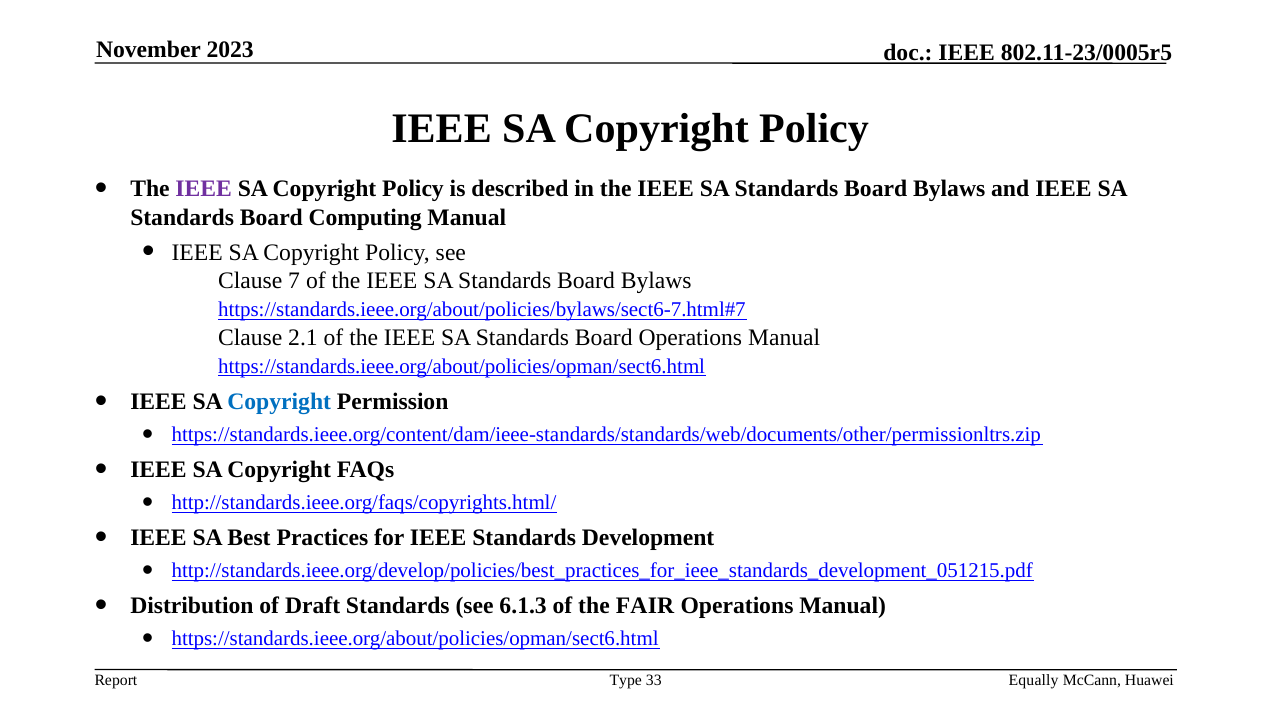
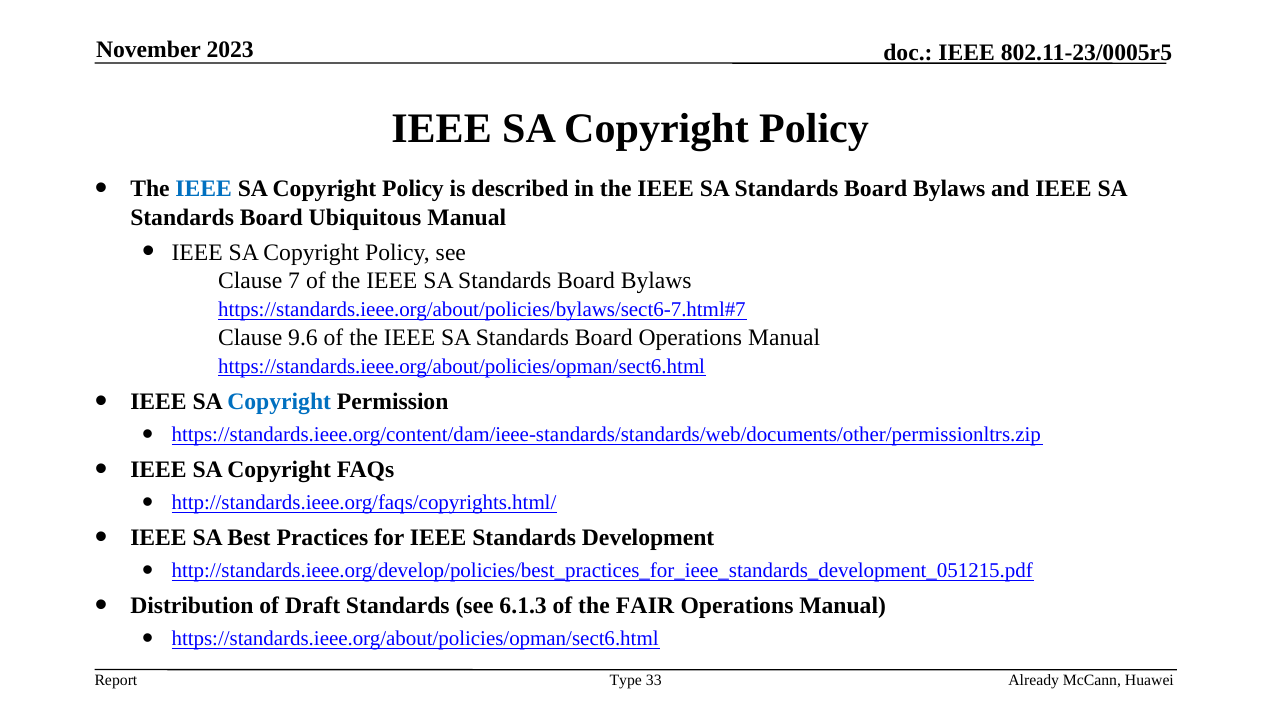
IEEE at (204, 189) colour: purple -> blue
Computing: Computing -> Ubiquitous
2.1: 2.1 -> 9.6
Equally: Equally -> Already
